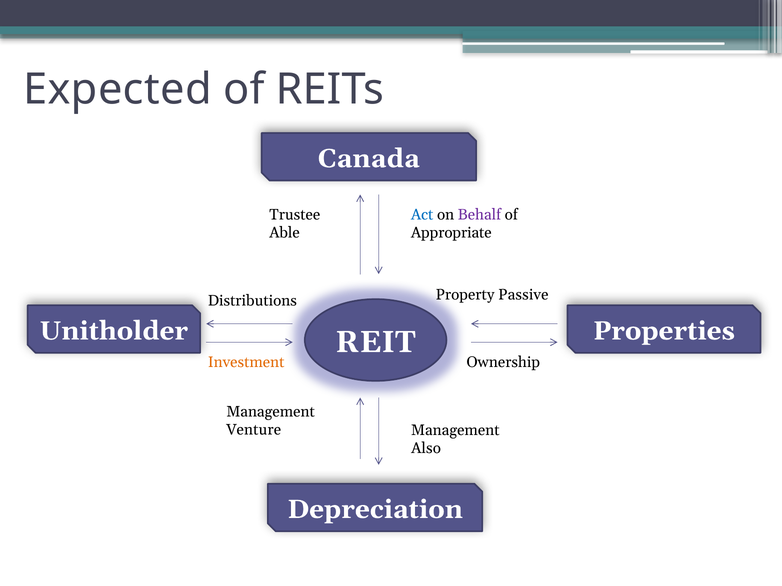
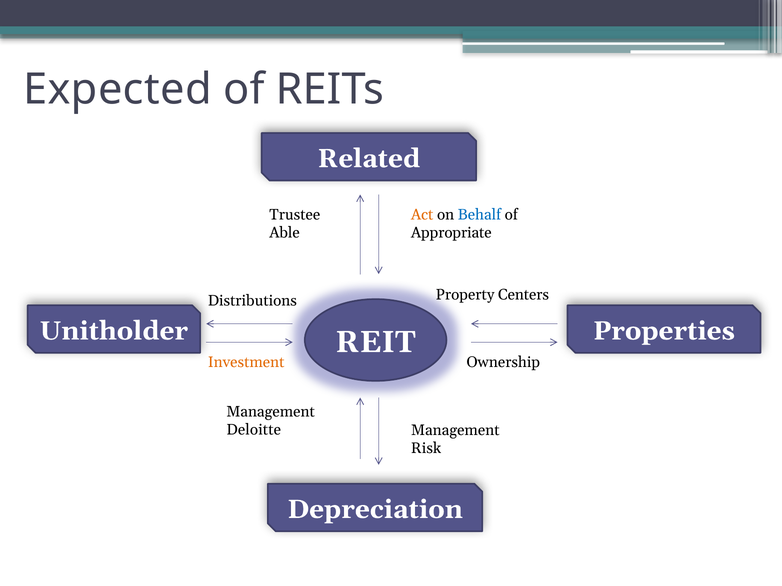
Canada: Canada -> Related
Act colour: blue -> orange
Behalf colour: purple -> blue
Passive: Passive -> Centers
Venture: Venture -> Deloitte
Also: Also -> Risk
